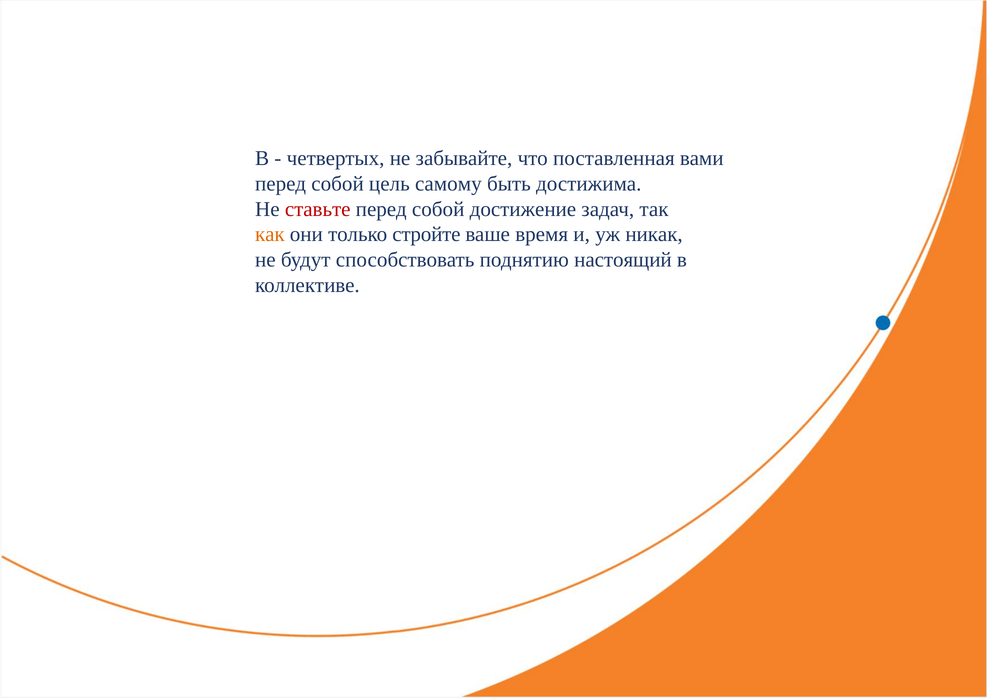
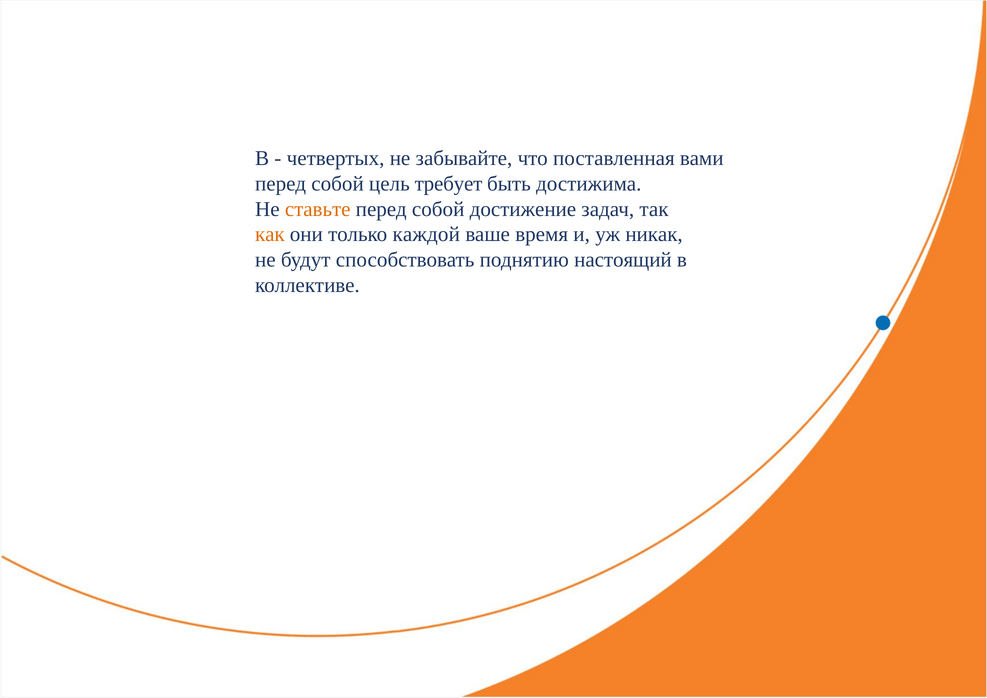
самому: самому -> требует
ставьте colour: red -> orange
стройте: стройте -> каждой
